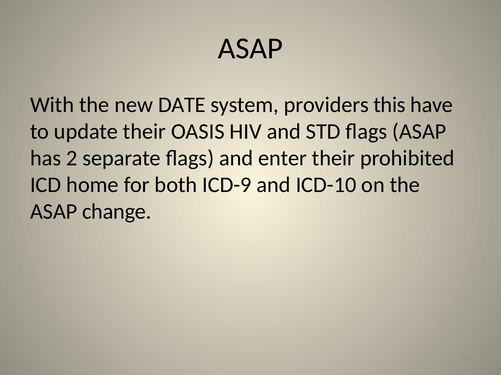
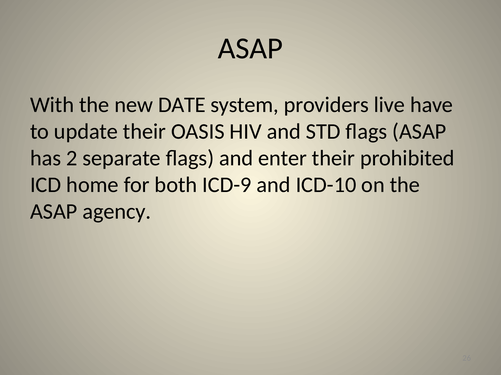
this: this -> live
change: change -> agency
